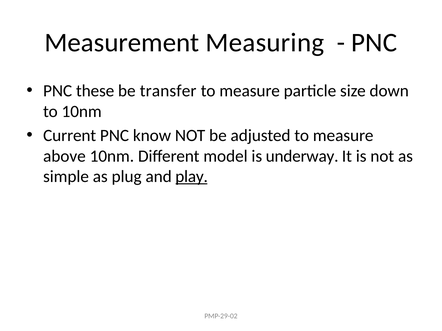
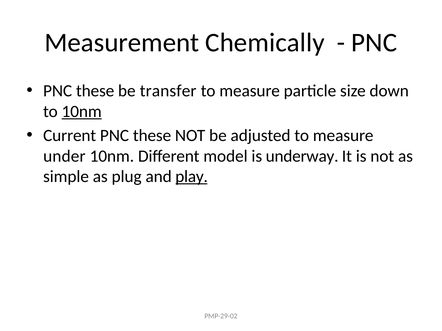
Measuring: Measuring -> Chemically
10nm at (82, 112) underline: none -> present
Current PNC know: know -> these
above: above -> under
